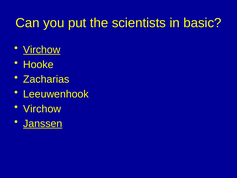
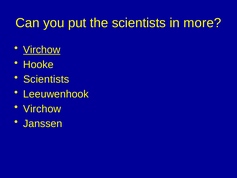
basic: basic -> more
Zacharias at (46, 79): Zacharias -> Scientists
Janssen underline: present -> none
